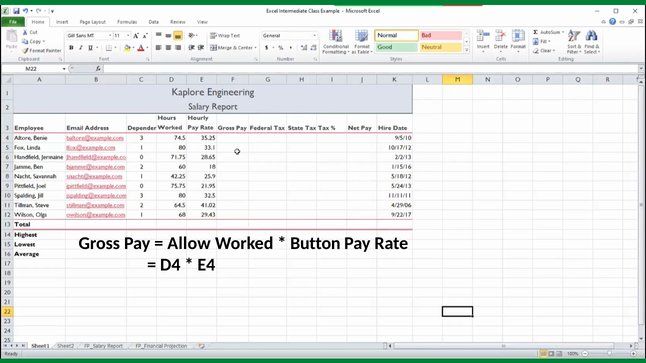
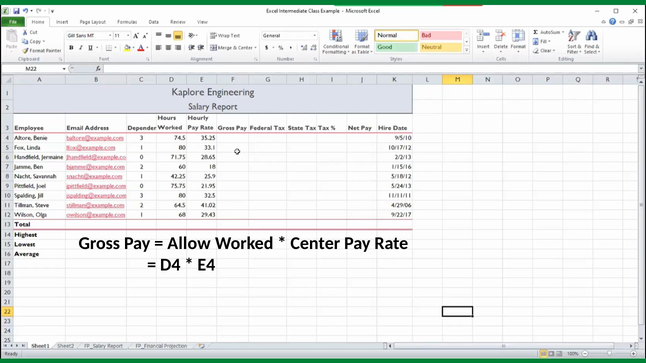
Button: Button -> Center
